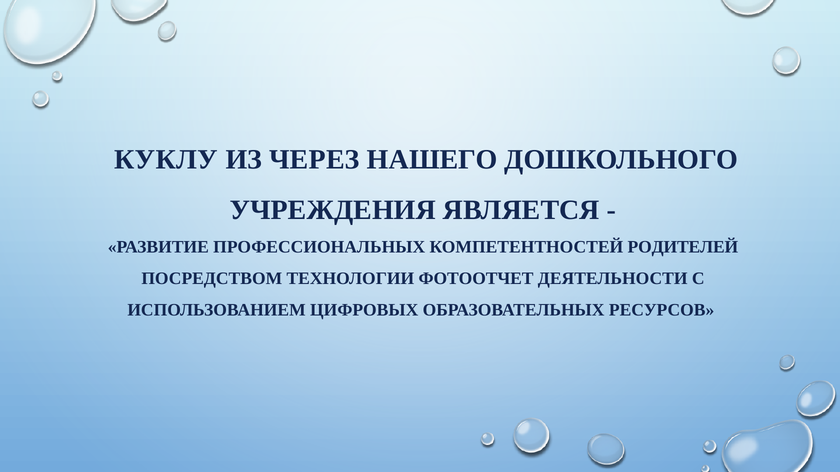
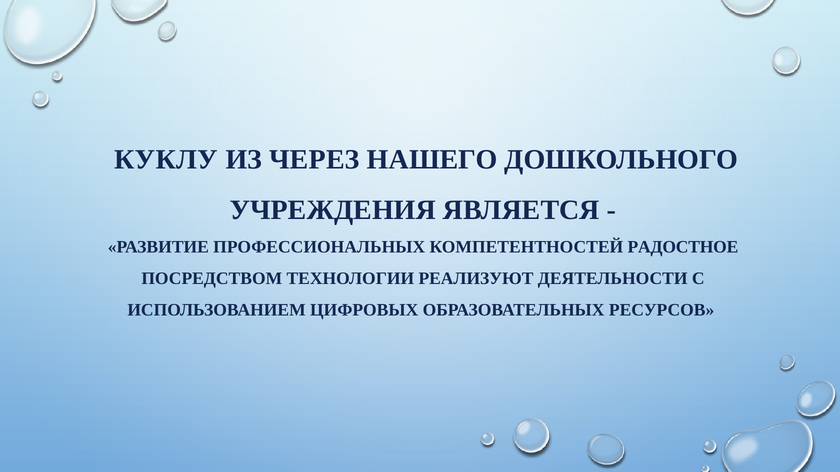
РОДИТЕЛЕЙ: РОДИТЕЛЕЙ -> РАДОСТНОЕ
ФОТООТЧЕТ: ФОТООТЧЕТ -> РЕАЛИЗУЮТ
